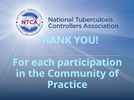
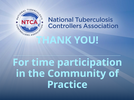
each: each -> time
